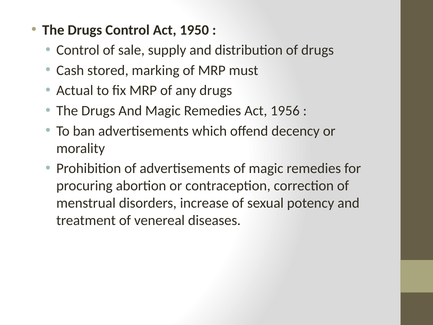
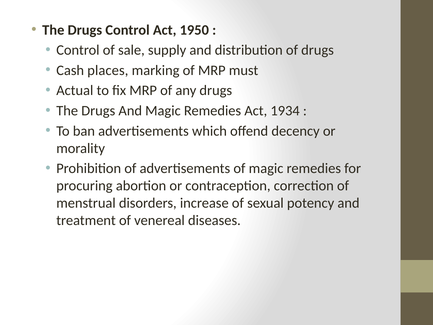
stored: stored -> places
1956: 1956 -> 1934
